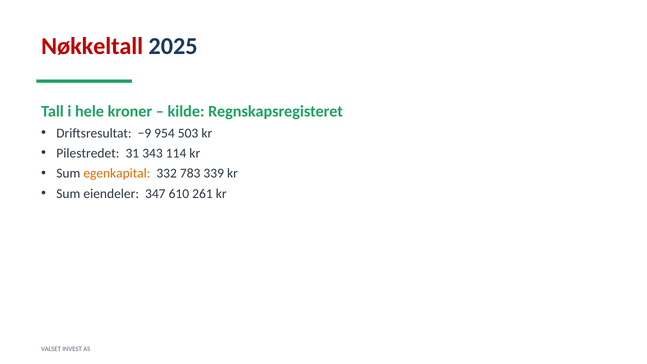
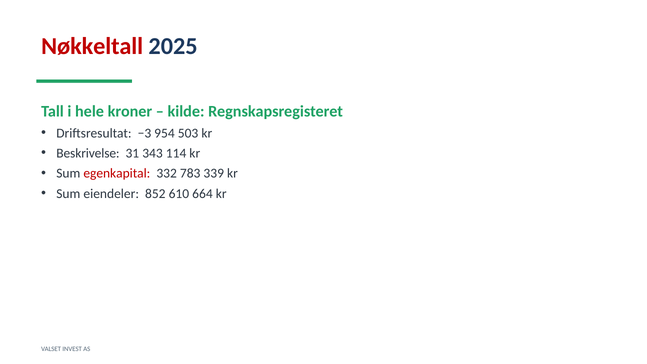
−9: −9 -> −3
Pilestredet: Pilestredet -> Beskrivelse
egenkapital colour: orange -> red
347: 347 -> 852
261: 261 -> 664
